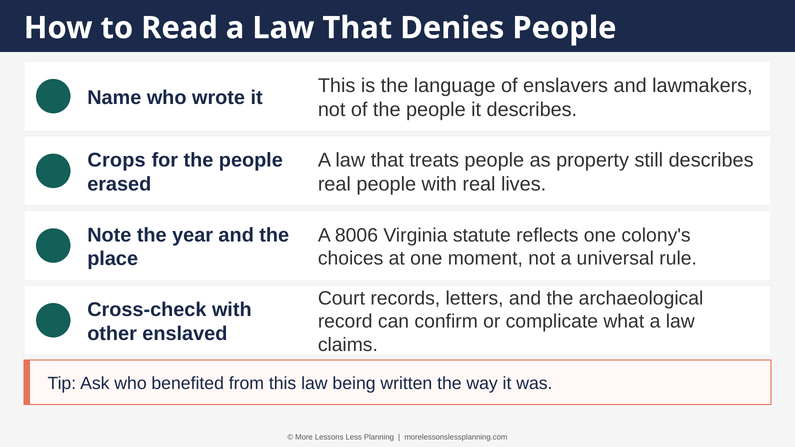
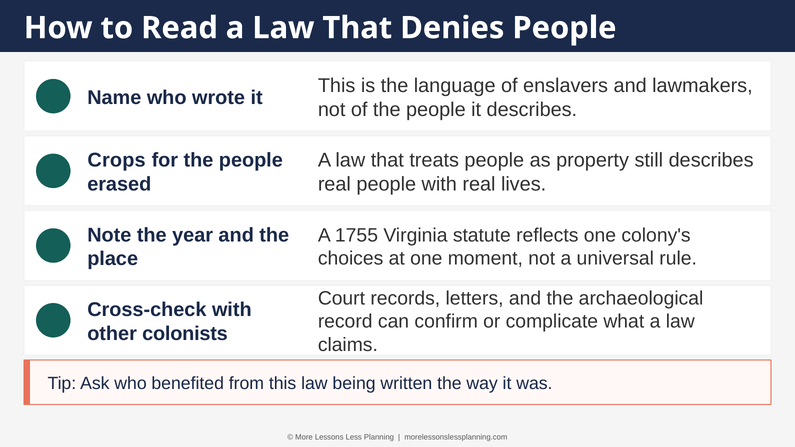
8006: 8006 -> 1755
enslaved: enslaved -> colonists
